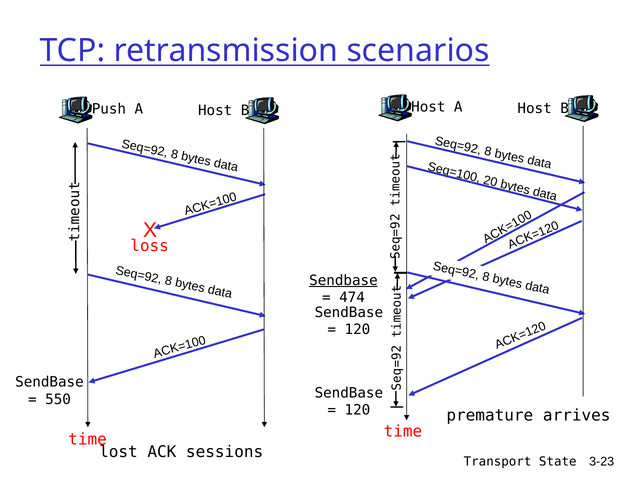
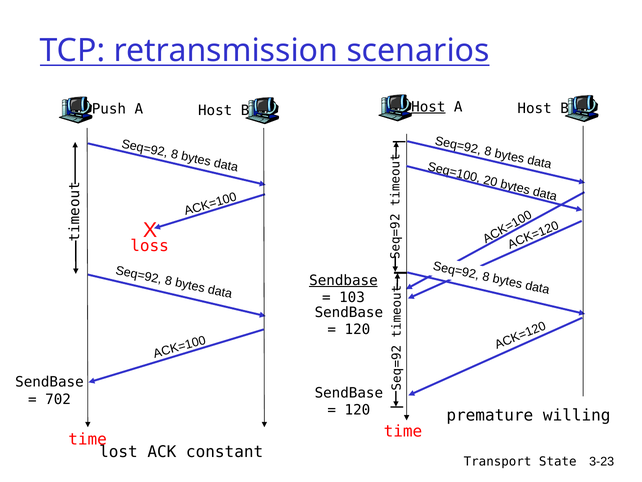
Host at (428, 107) underline: none -> present
474: 474 -> 103
550: 550 -> 702
arrives: arrives -> willing
sessions: sessions -> constant
